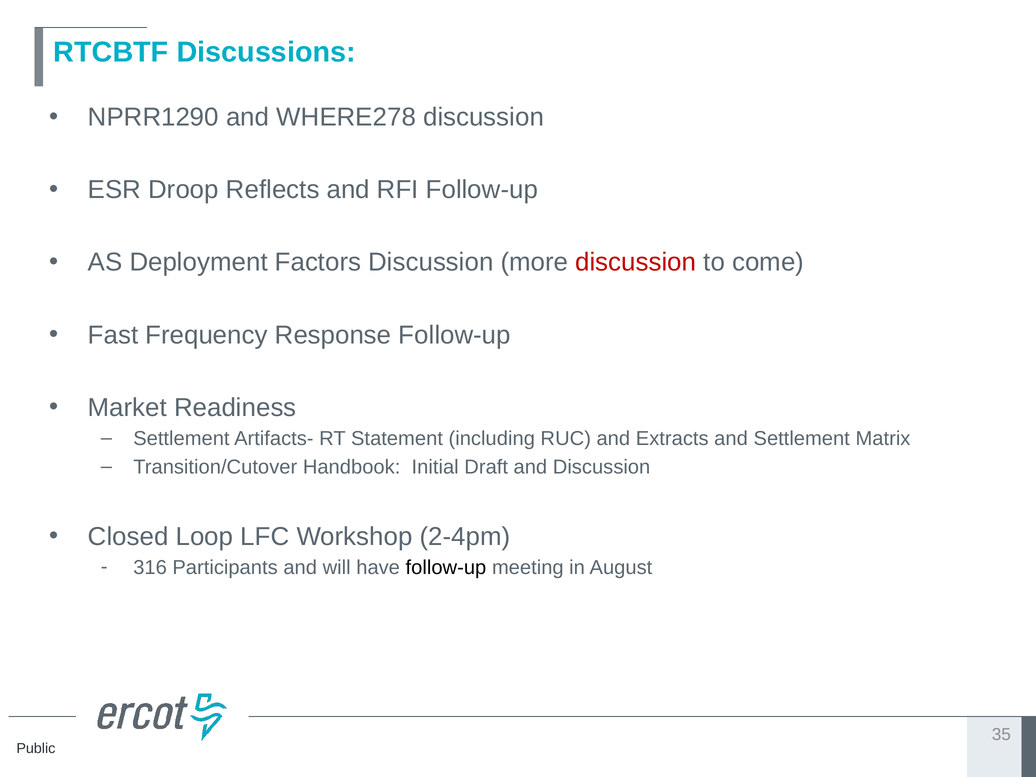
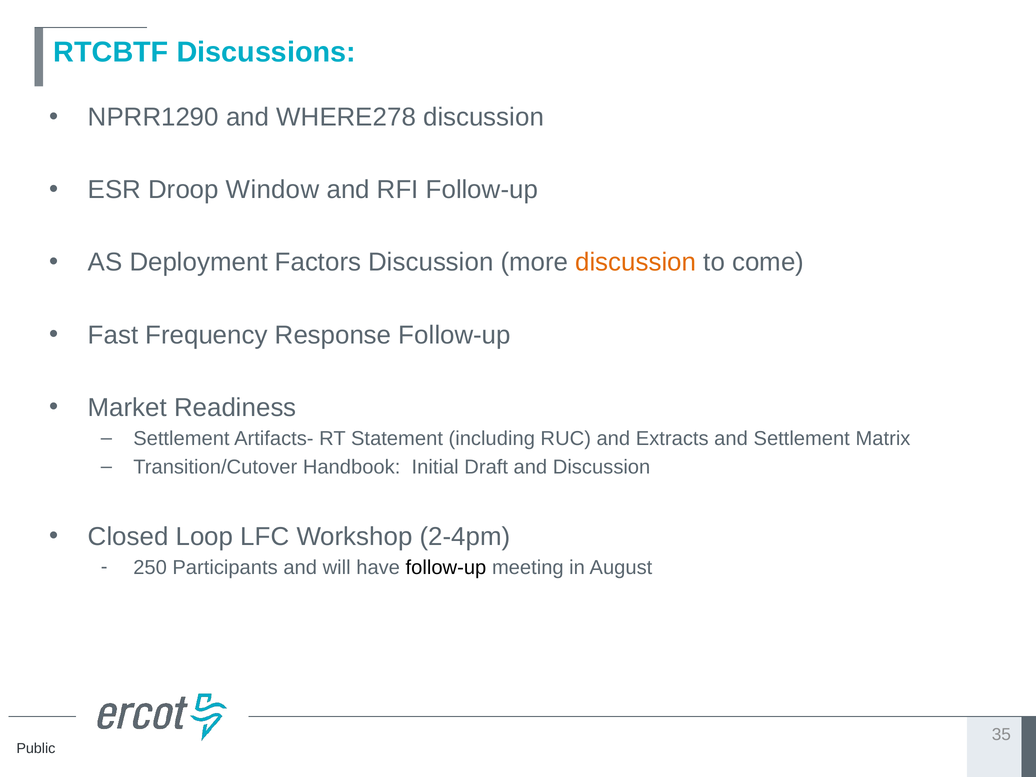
Reflects: Reflects -> Window
discussion at (636, 262) colour: red -> orange
316: 316 -> 250
